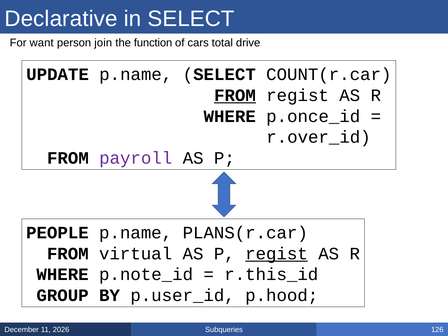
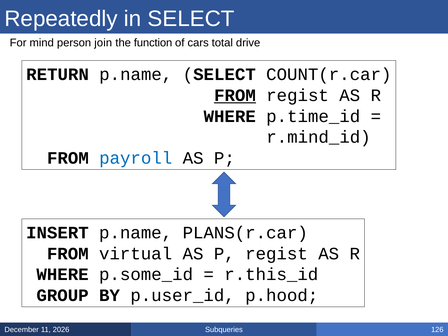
Declarative: Declarative -> Repeatedly
want: want -> mind
UPDATE: UPDATE -> RETURN
p.once_id: p.once_id -> p.time_id
r.over_id: r.over_id -> r.mind_id
payroll colour: purple -> blue
PEOPLE: PEOPLE -> INSERT
regist at (277, 254) underline: present -> none
p.note_id: p.note_id -> p.some_id
